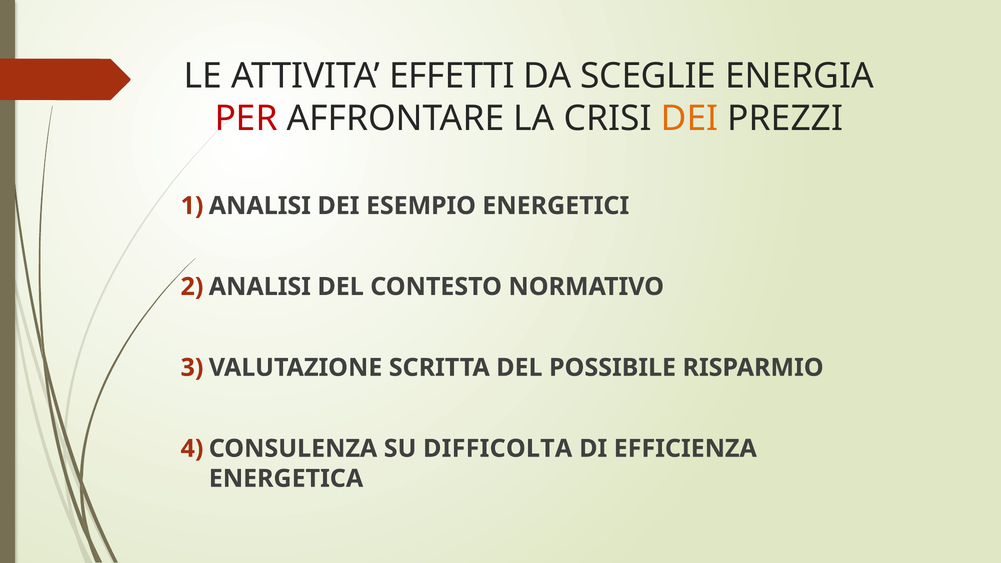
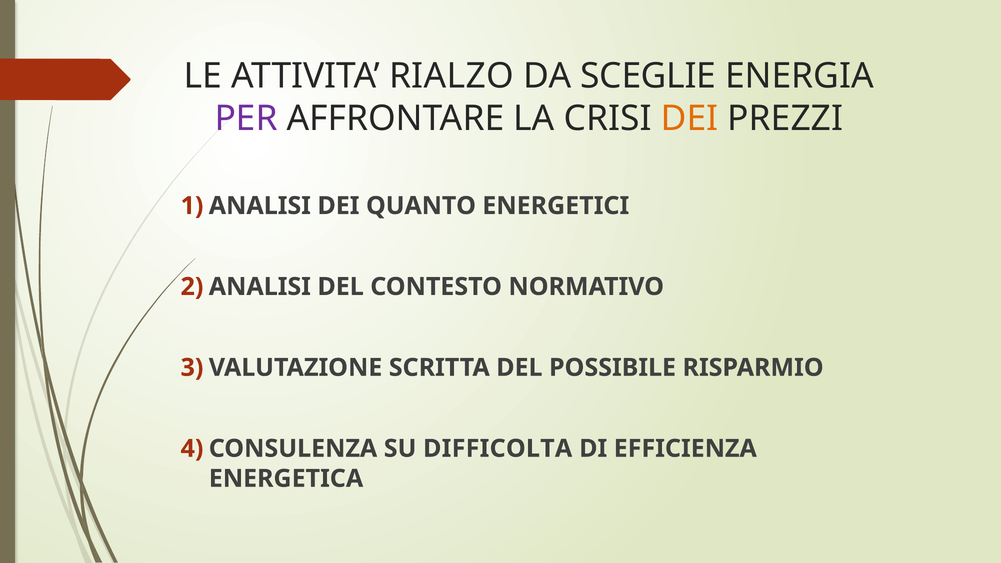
EFFETTI: EFFETTI -> RIALZO
PER colour: red -> purple
ESEMPIO: ESEMPIO -> QUANTO
